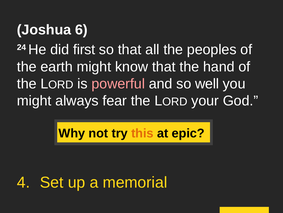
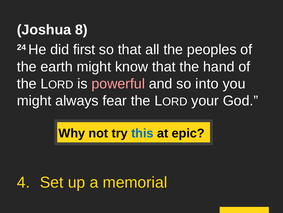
6: 6 -> 8
well: well -> into
this colour: orange -> blue
